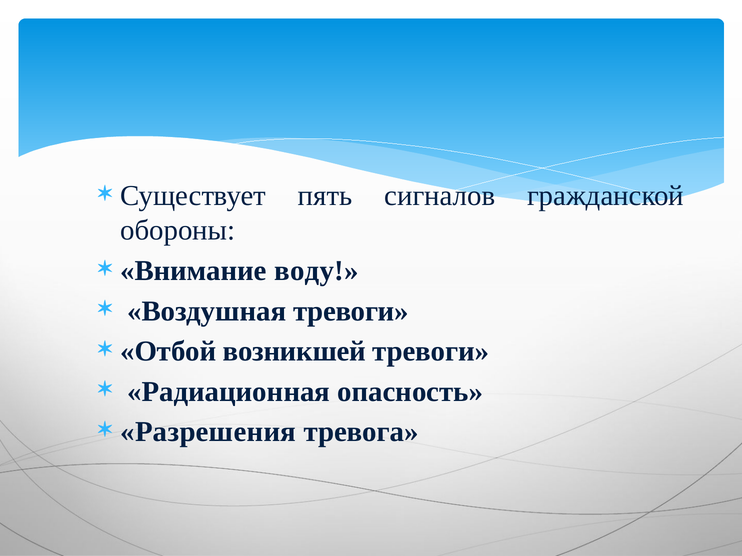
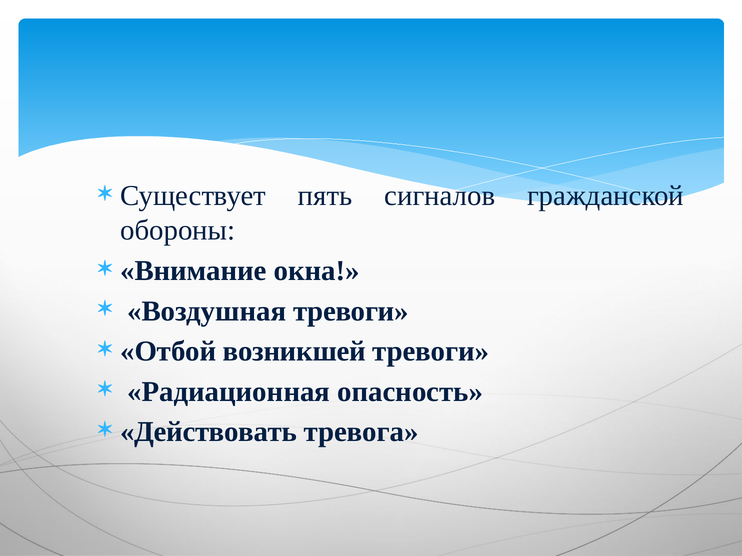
воду: воду -> окна
Разрешения: Разрешения -> Действовать
